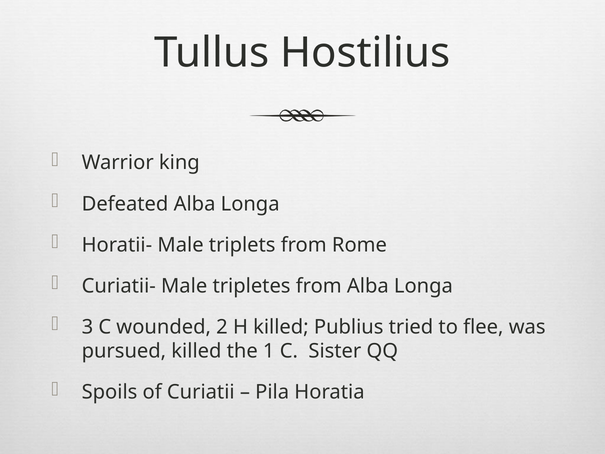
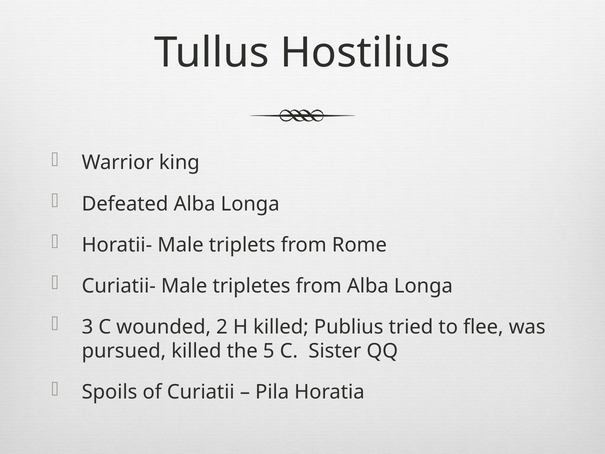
1: 1 -> 5
